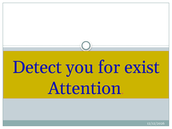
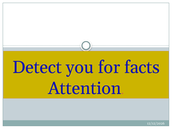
exist: exist -> facts
